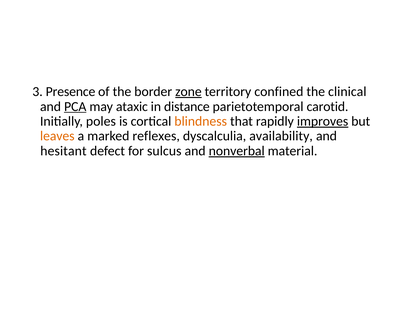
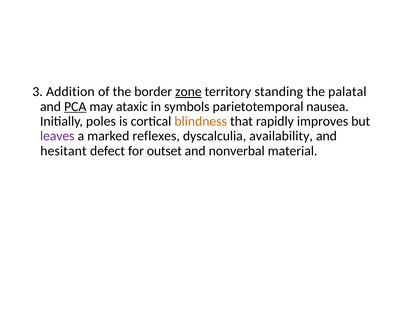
Presence: Presence -> Addition
confined: confined -> standing
clinical: clinical -> palatal
distance: distance -> symbols
carotid: carotid -> nausea
improves underline: present -> none
leaves colour: orange -> purple
sulcus: sulcus -> outset
nonverbal underline: present -> none
